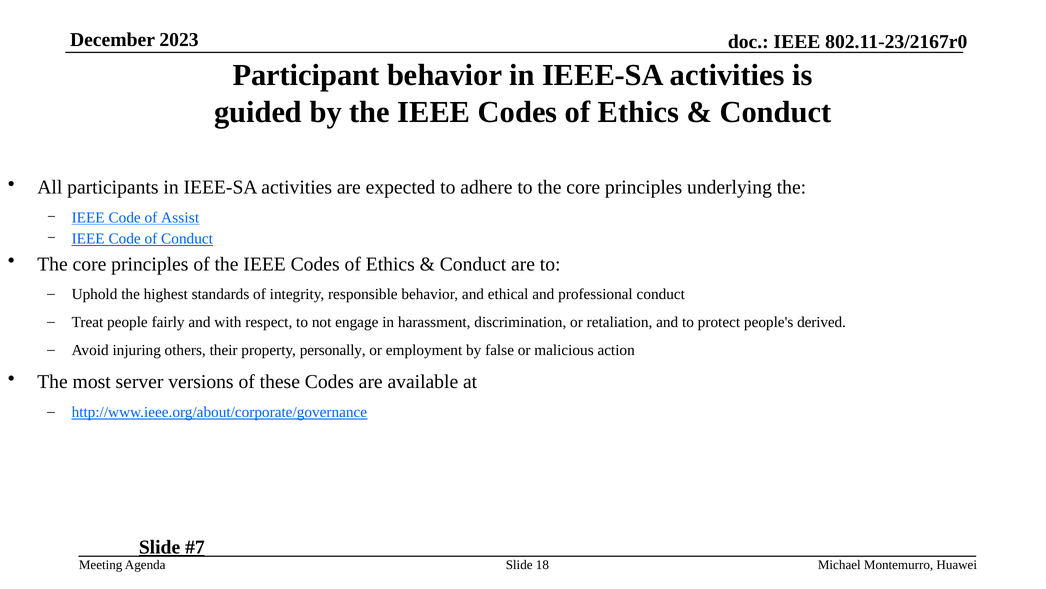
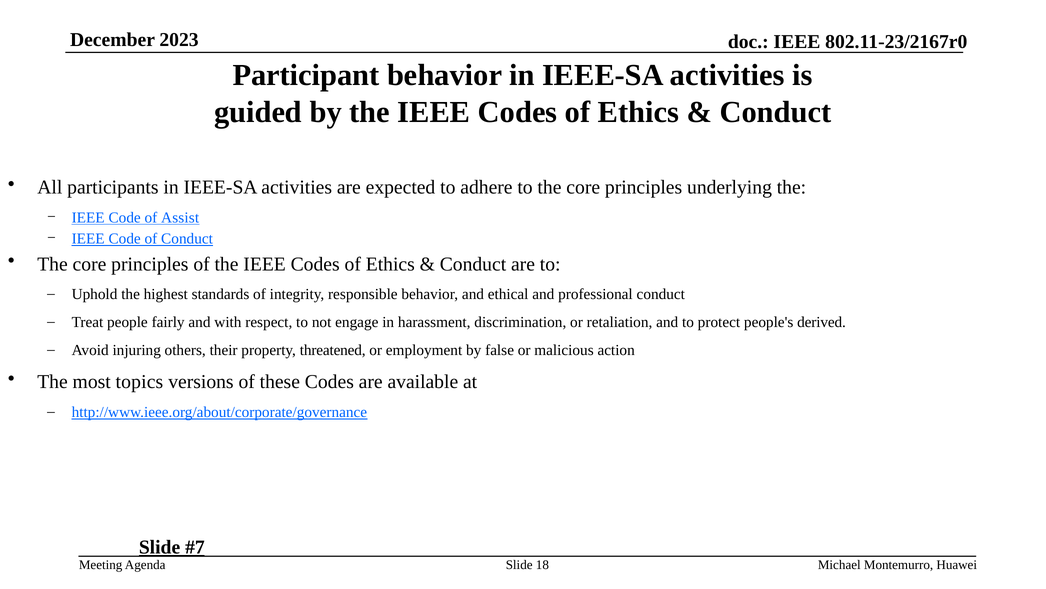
personally: personally -> threatened
server: server -> topics
